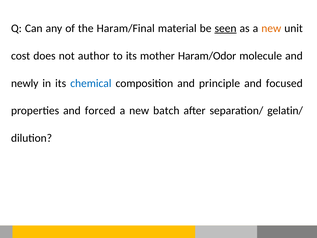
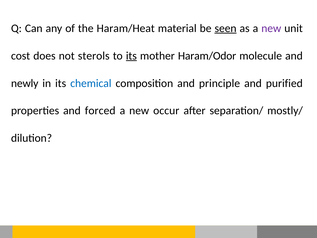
Haram/Final: Haram/Final -> Haram/Heat
new at (271, 28) colour: orange -> purple
author: author -> sterols
its at (131, 56) underline: none -> present
focused: focused -> purified
batch: batch -> occur
gelatin/: gelatin/ -> mostly/
